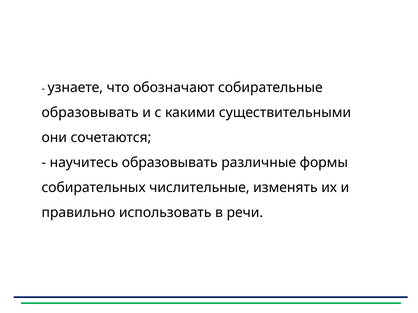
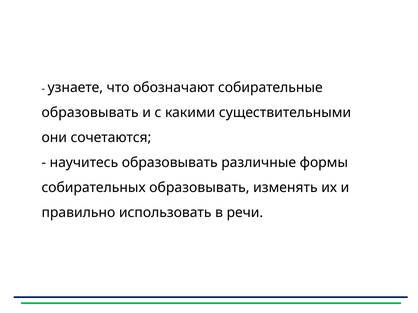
собирательных числительные: числительные -> образовывать
